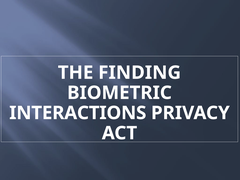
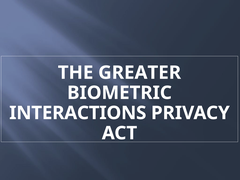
FINDING: FINDING -> GREATER
